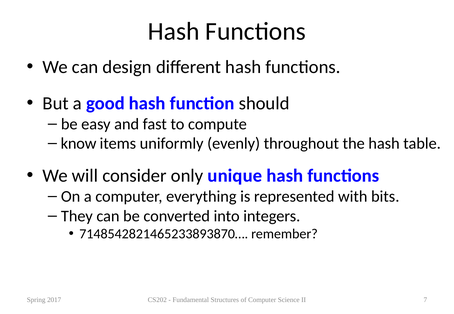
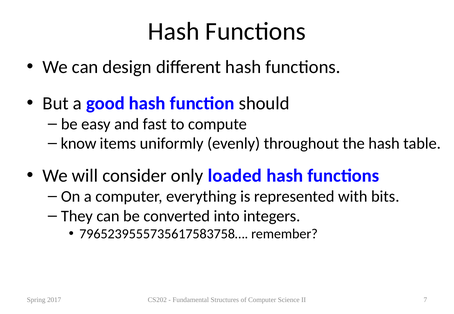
unique: unique -> loaded
7148542821465233893870…: 7148542821465233893870… -> 7965239555735617583758…
